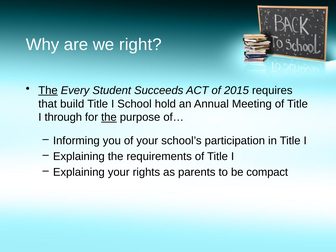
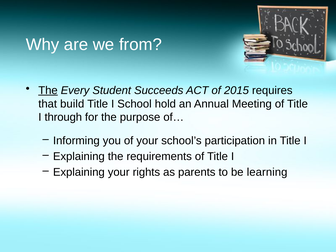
right: right -> from
the at (109, 117) underline: present -> none
compact: compact -> learning
